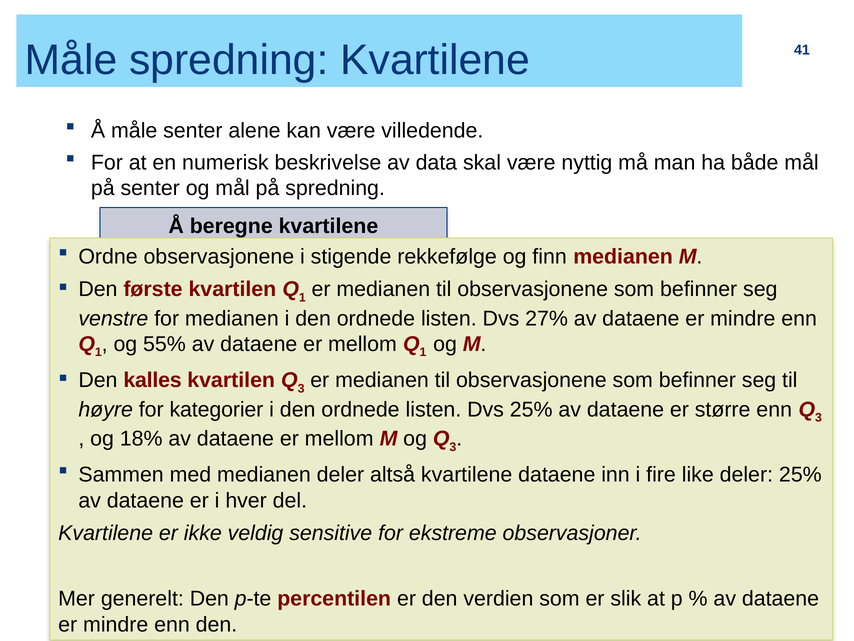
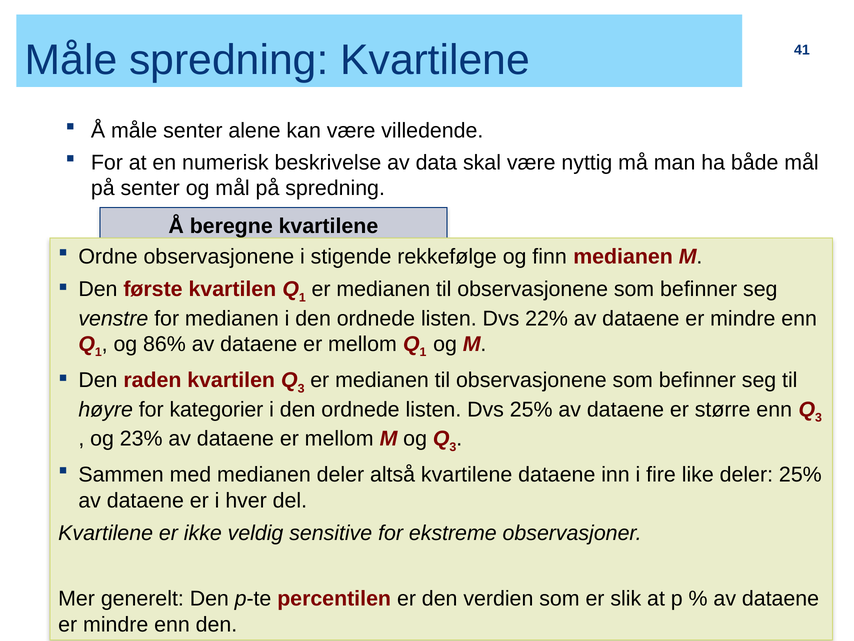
27%: 27% -> 22%
55%: 55% -> 86%
kalles: kalles -> raden
18%: 18% -> 23%
